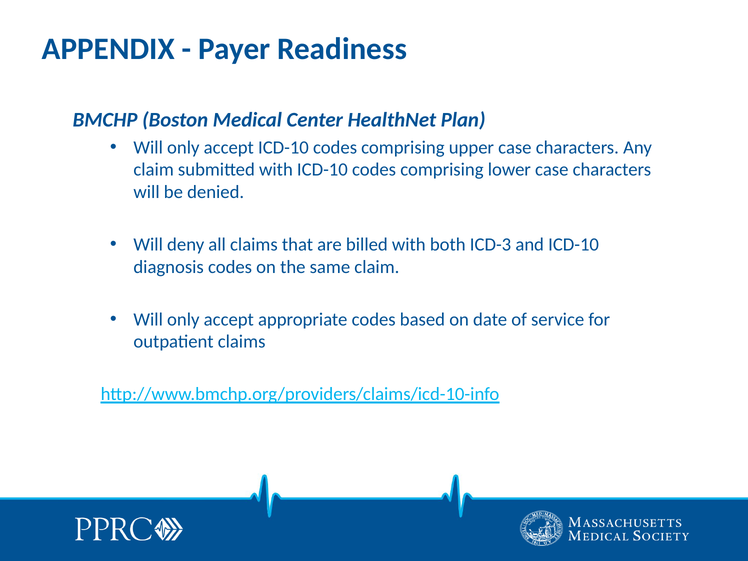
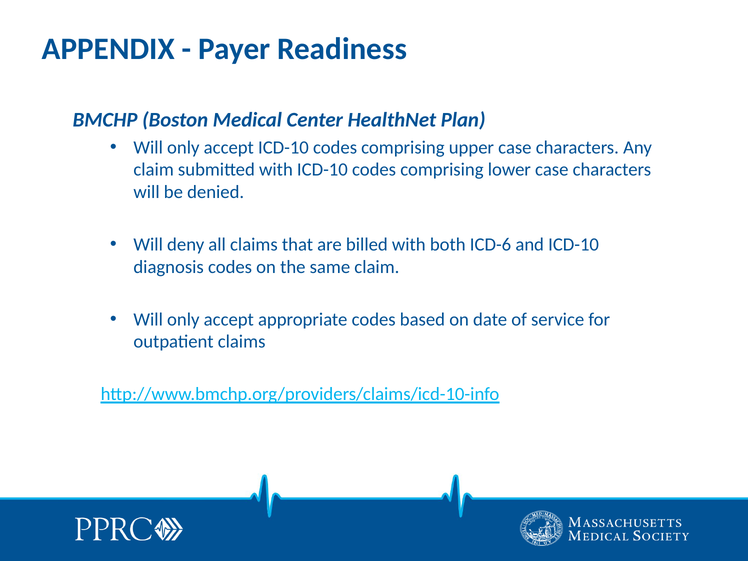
ICD-3: ICD-3 -> ICD-6
